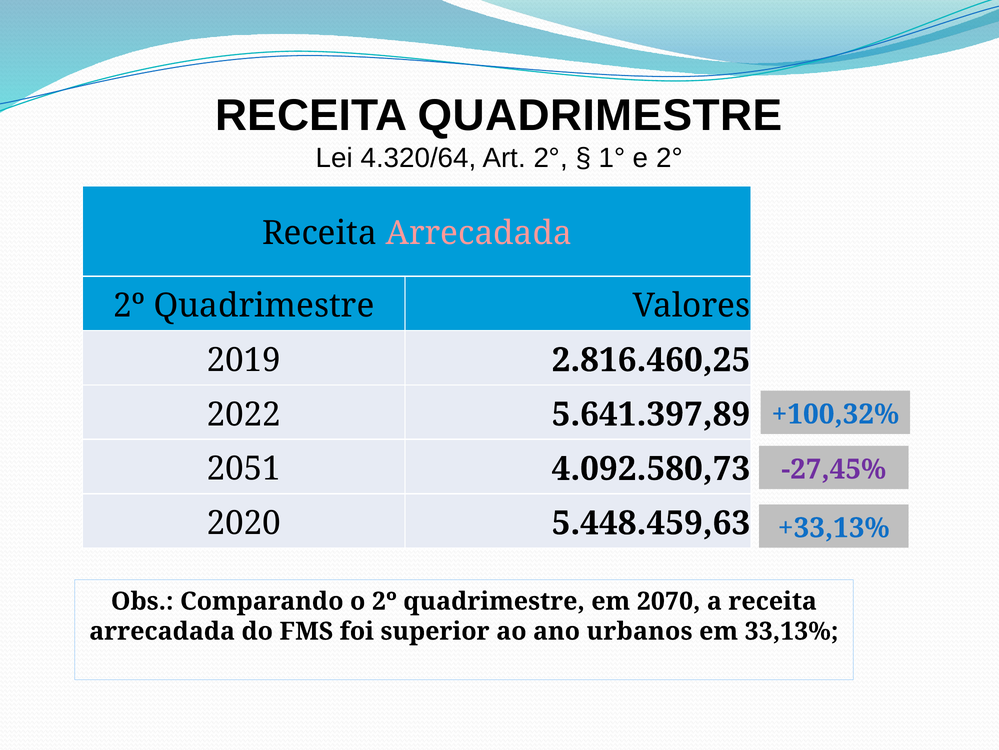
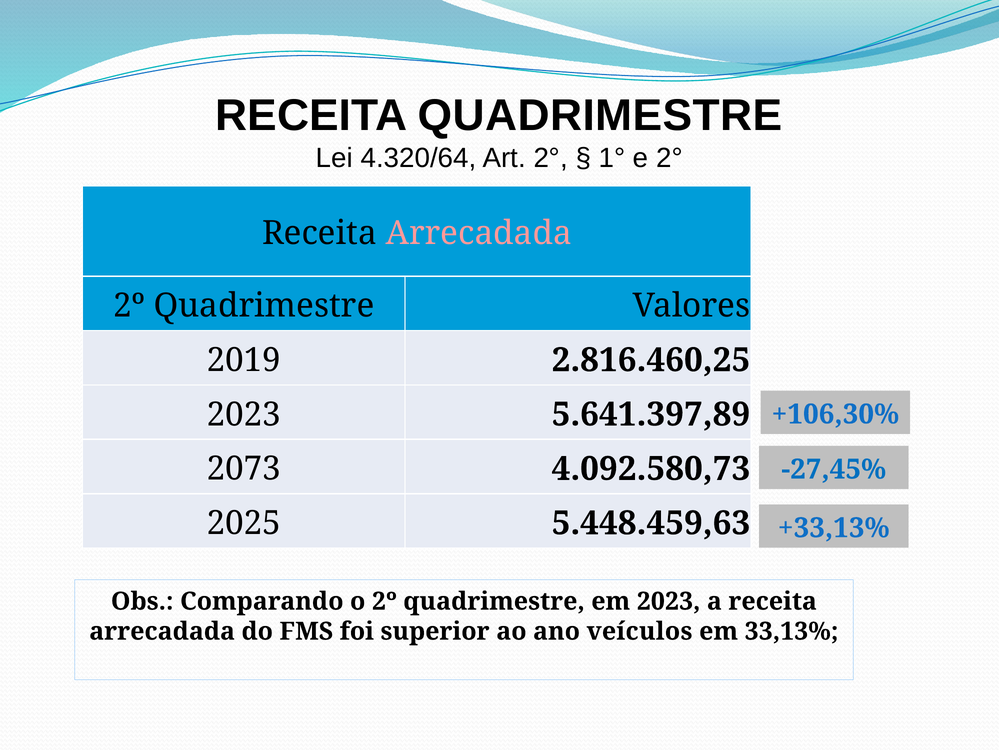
2022 at (244, 414): 2022 -> 2023
+100,32%: +100,32% -> +106,30%
2051: 2051 -> 2073
-27,45% colour: purple -> blue
2020: 2020 -> 2025
em 2070: 2070 -> 2023
urbanos: urbanos -> veículos
